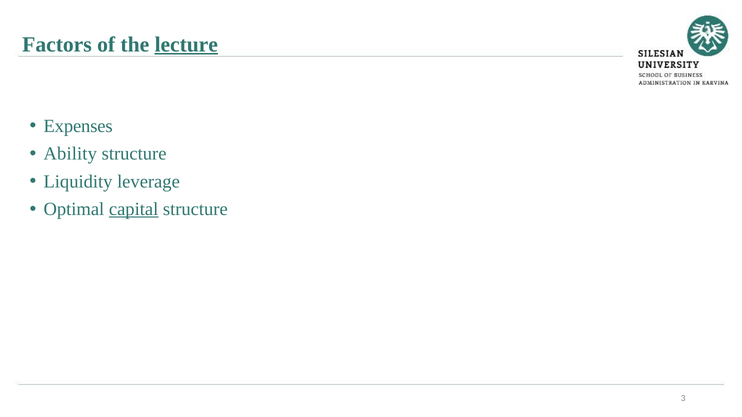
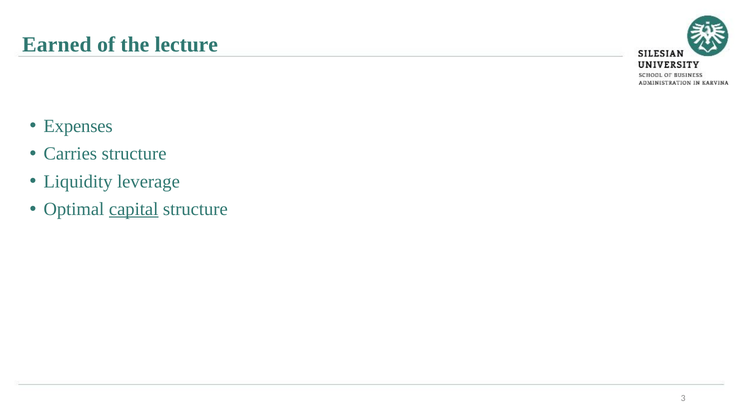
Factors: Factors -> Earned
lecture underline: present -> none
Ability: Ability -> Carries
